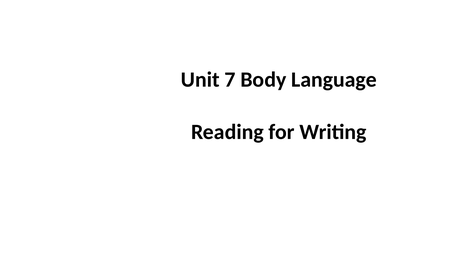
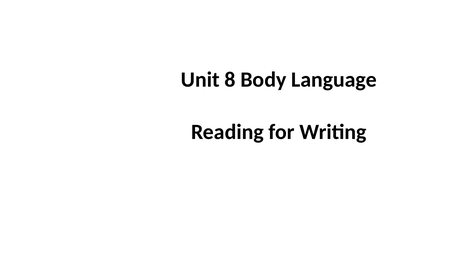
7: 7 -> 8
